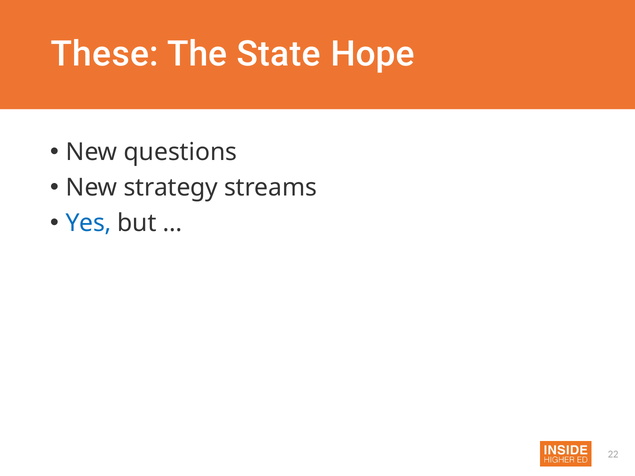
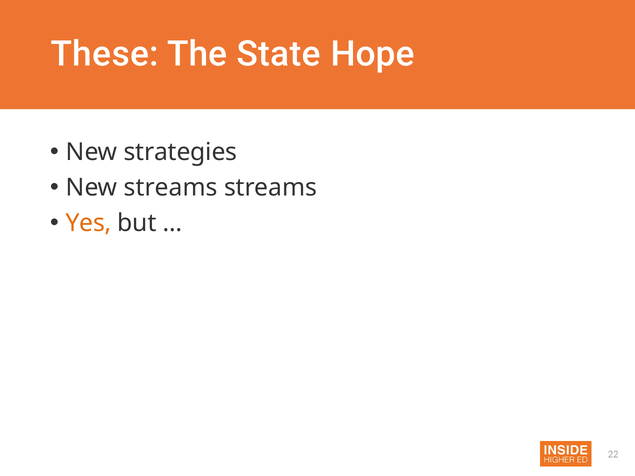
questions: questions -> strategies
New strategy: strategy -> streams
Yes colour: blue -> orange
